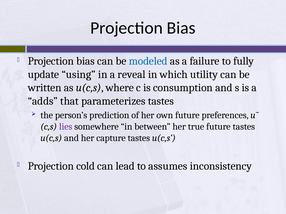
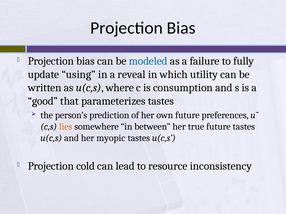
adds: adds -> good
lies colour: purple -> orange
capture: capture -> myopic
assumes: assumes -> resource
